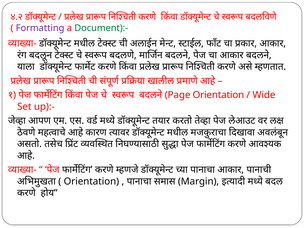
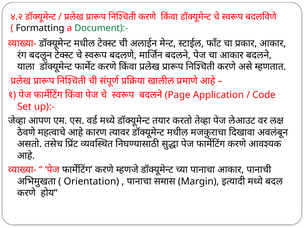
Formatting colour: purple -> black
Page Orientation: Orientation -> Application
Wide: Wide -> Code
